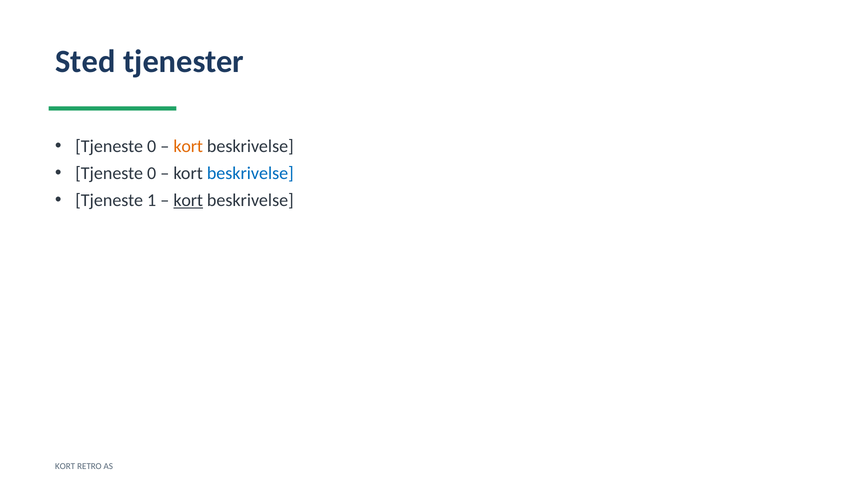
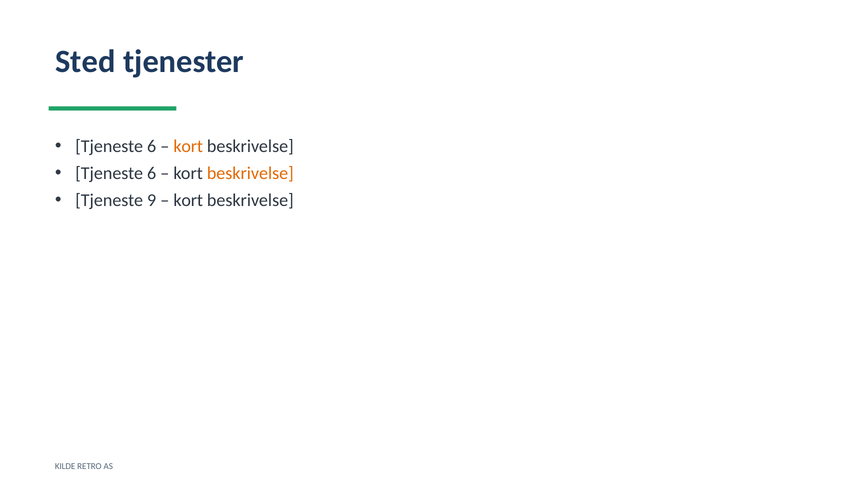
0 at (152, 147): 0 -> 6
0 at (152, 174): 0 -> 6
beskrivelse at (250, 174) colour: blue -> orange
1: 1 -> 9
kort at (188, 201) underline: present -> none
KORT at (65, 467): KORT -> KILDE
